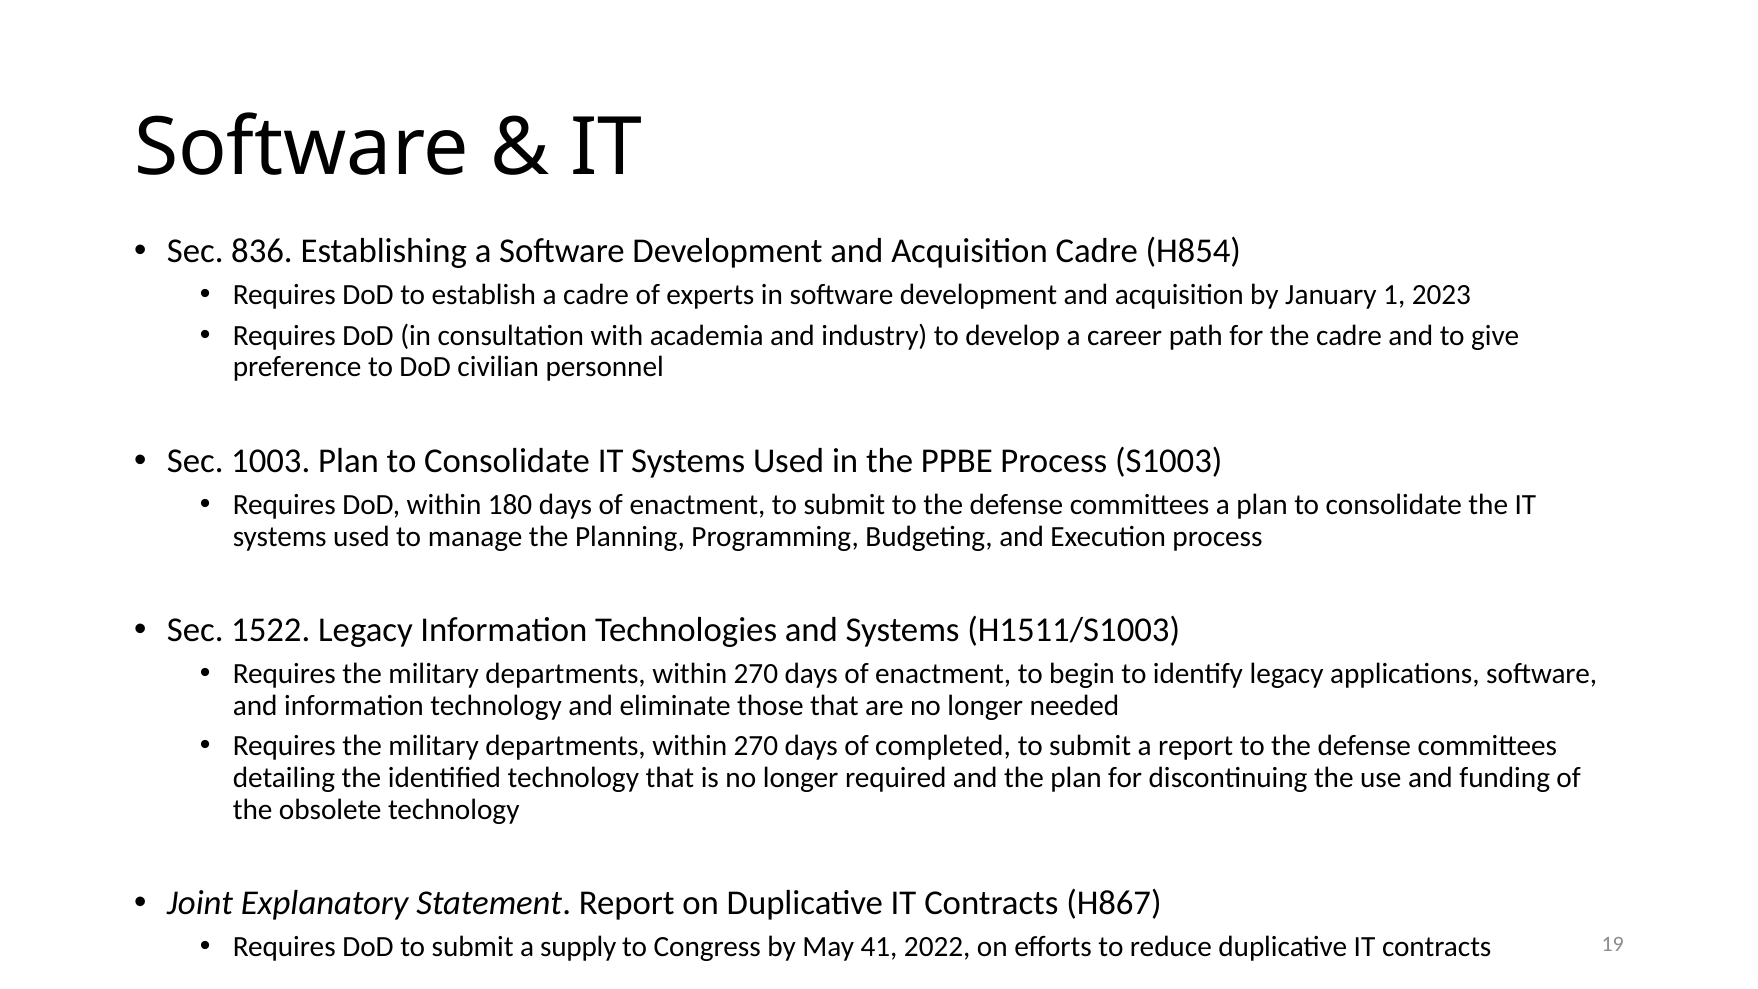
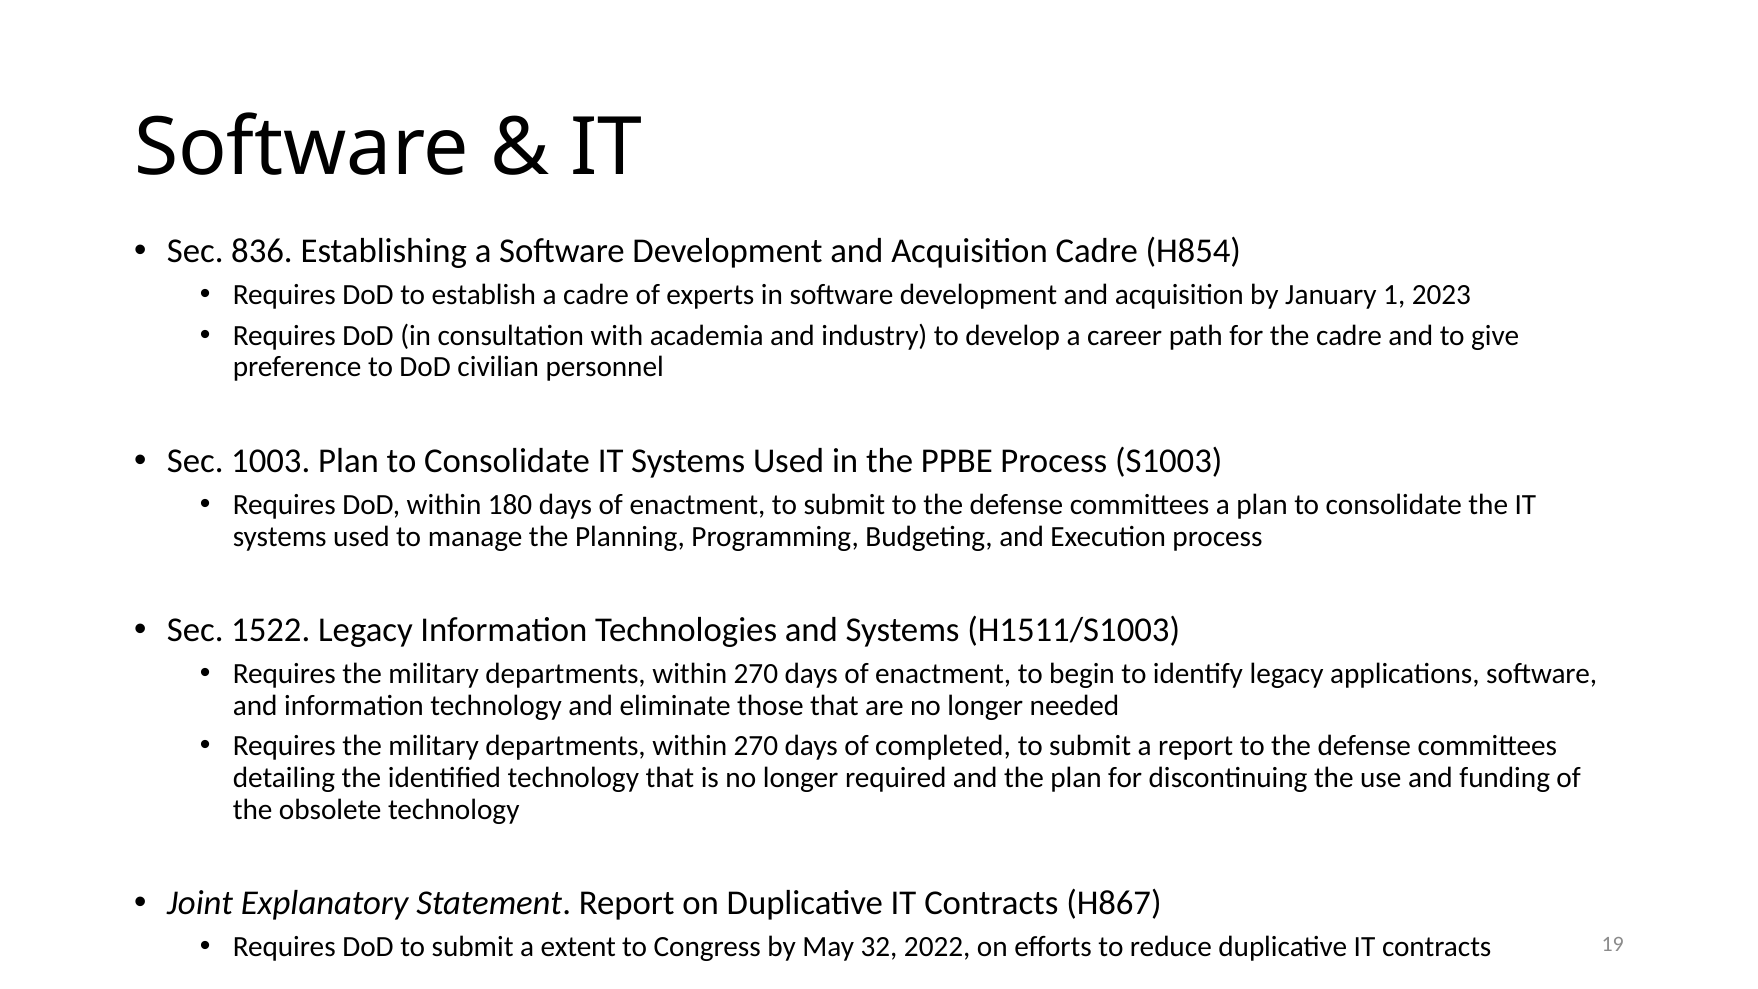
supply: supply -> extent
41: 41 -> 32
